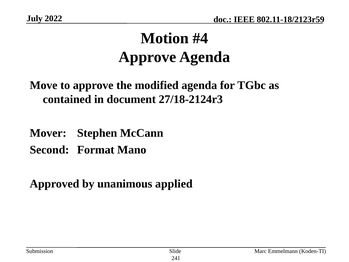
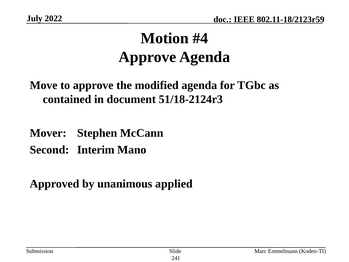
27/18-2124r3: 27/18-2124r3 -> 51/18-2124r3
Format: Format -> Interim
